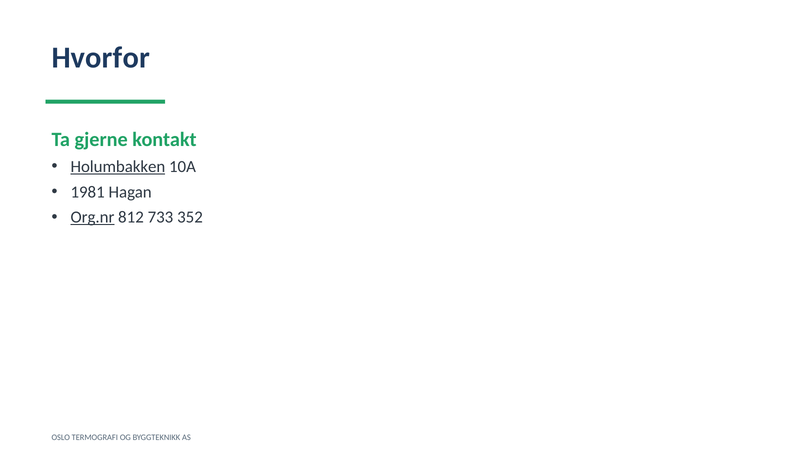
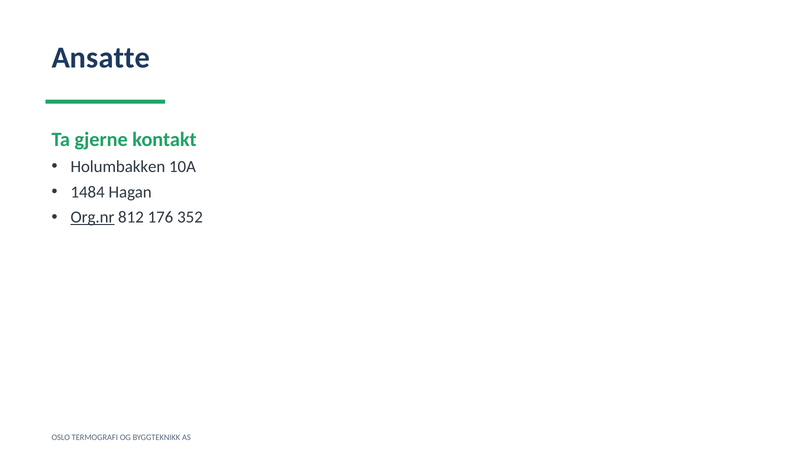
Hvorfor: Hvorfor -> Ansatte
Holumbakken underline: present -> none
1981: 1981 -> 1484
733: 733 -> 176
